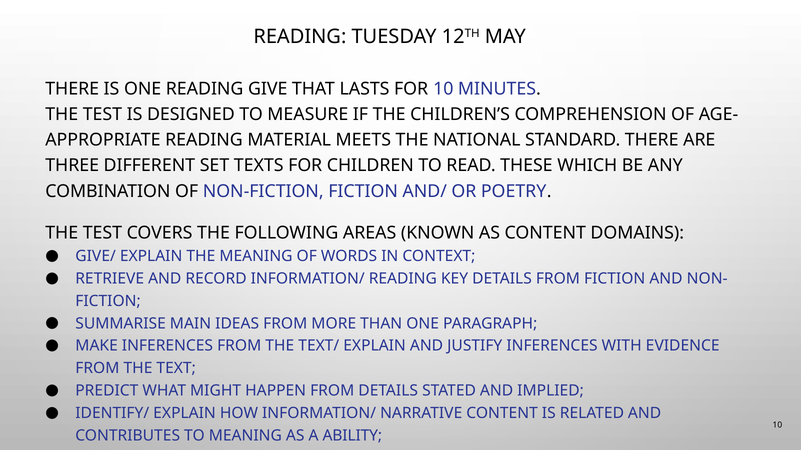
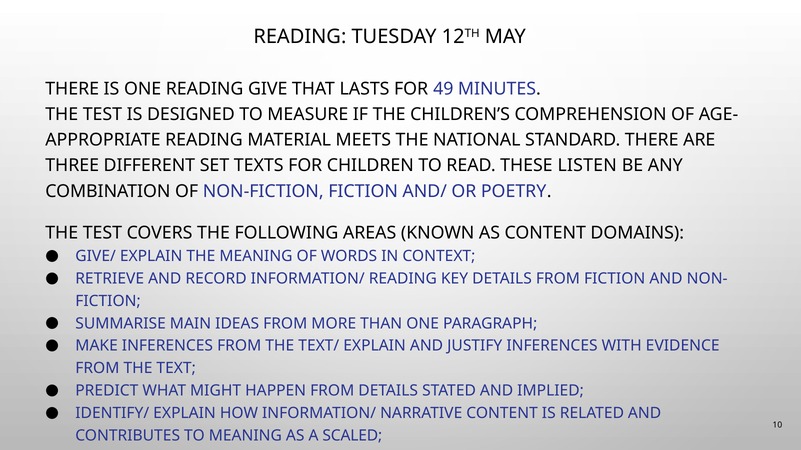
FOR 10: 10 -> 49
WHICH: WHICH -> LISTEN
ABILITY: ABILITY -> SCALED
